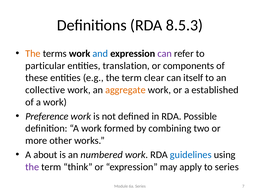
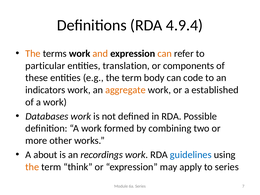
8.5.3: 8.5.3 -> 4.9.4
and colour: blue -> orange
can at (165, 54) colour: purple -> orange
clear: clear -> body
itself: itself -> code
collective: collective -> indicators
Preference: Preference -> Databases
numbered: numbered -> recordings
the at (32, 167) colour: purple -> orange
